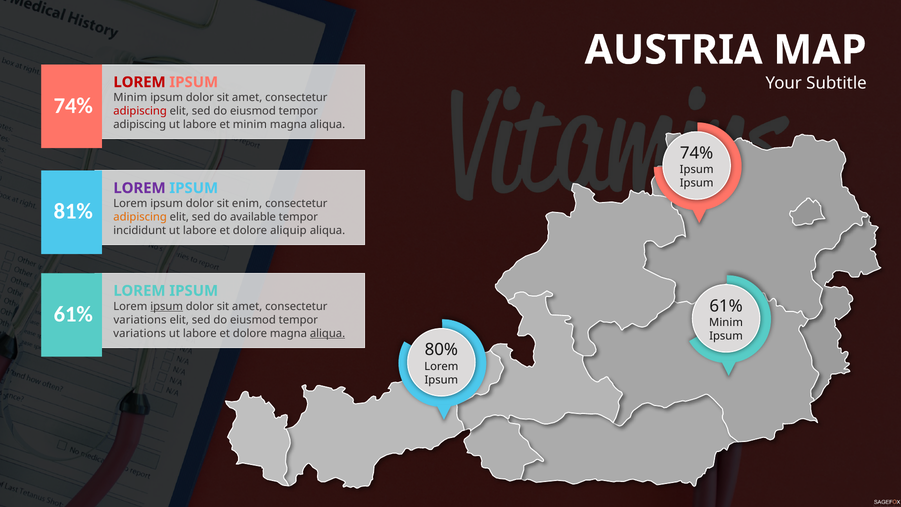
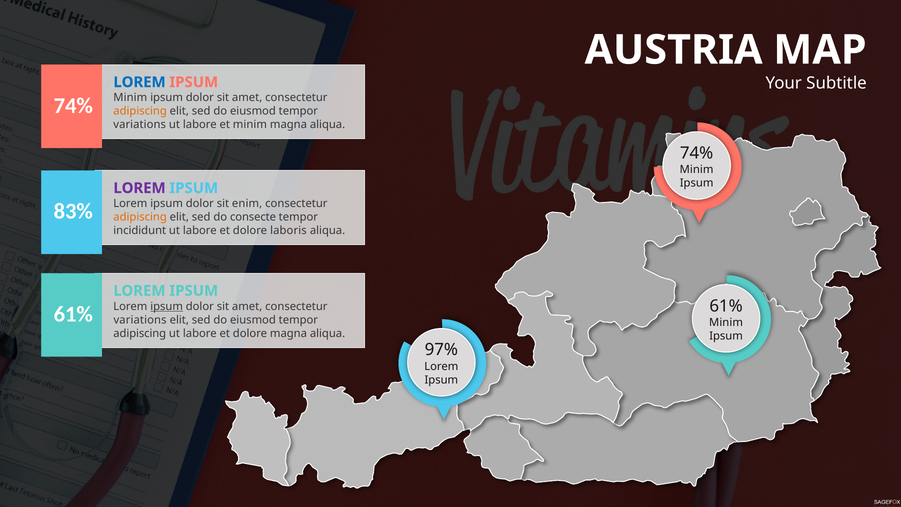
LOREM at (139, 82) colour: red -> blue
adipiscing at (140, 111) colour: red -> orange
adipiscing at (140, 125): adipiscing -> variations
Ipsum at (697, 170): Ipsum -> Minim
81%: 81% -> 83%
available: available -> consecte
aliquip: aliquip -> laboris
variations at (140, 333): variations -> adipiscing
aliqua at (328, 333) underline: present -> none
80%: 80% -> 97%
